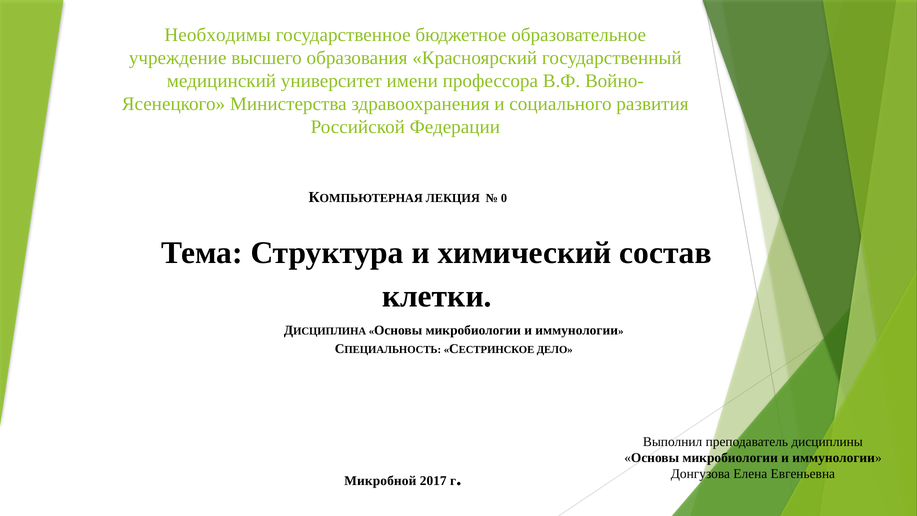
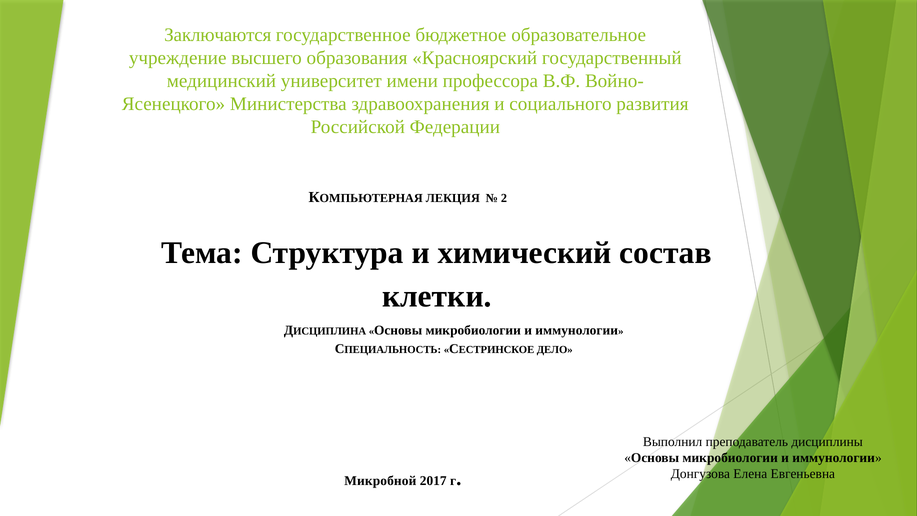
Необходимы: Необходимы -> Заключаются
0: 0 -> 2
